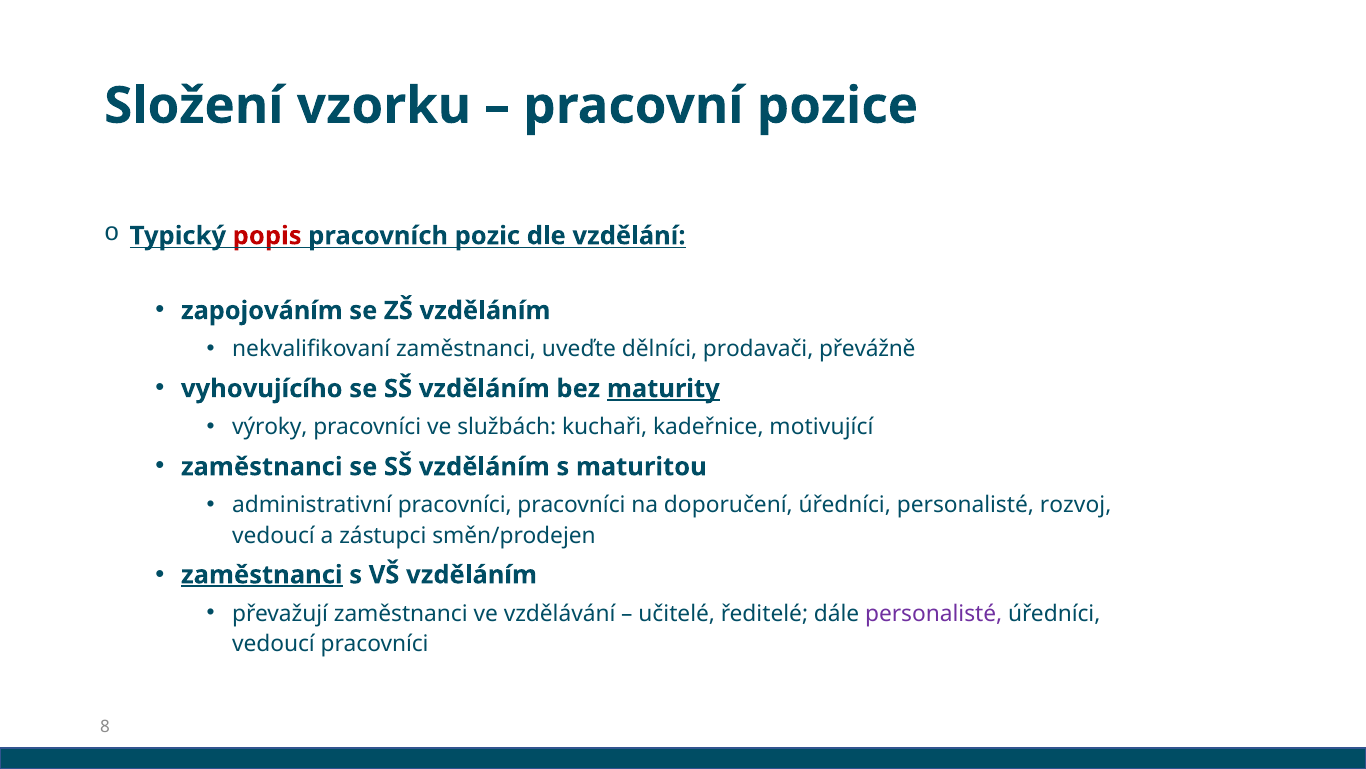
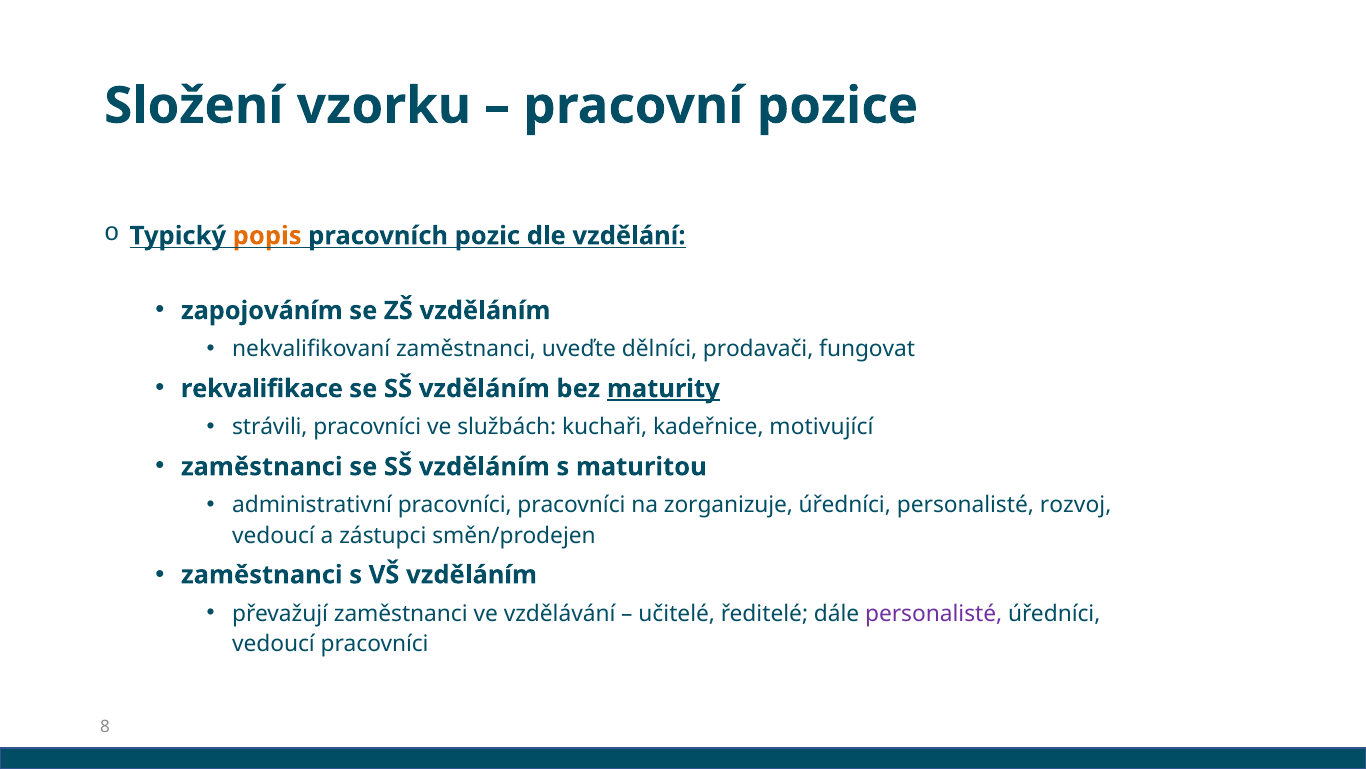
popis colour: red -> orange
převážně: převážně -> fungovat
vyhovujícího: vyhovujícího -> rekvalifikace
výroky: výroky -> strávili
doporučení: doporučení -> zorganizuje
zaměstnanci at (262, 574) underline: present -> none
